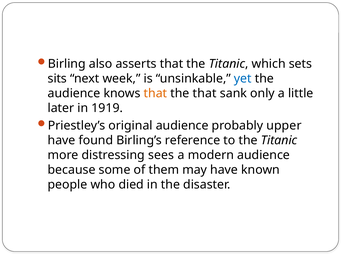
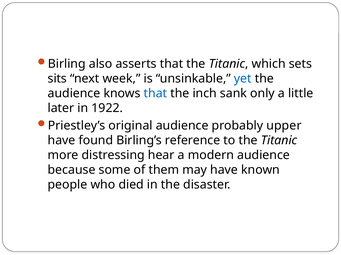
that at (155, 94) colour: orange -> blue
the that: that -> inch
1919: 1919 -> 1922
sees: sees -> hear
